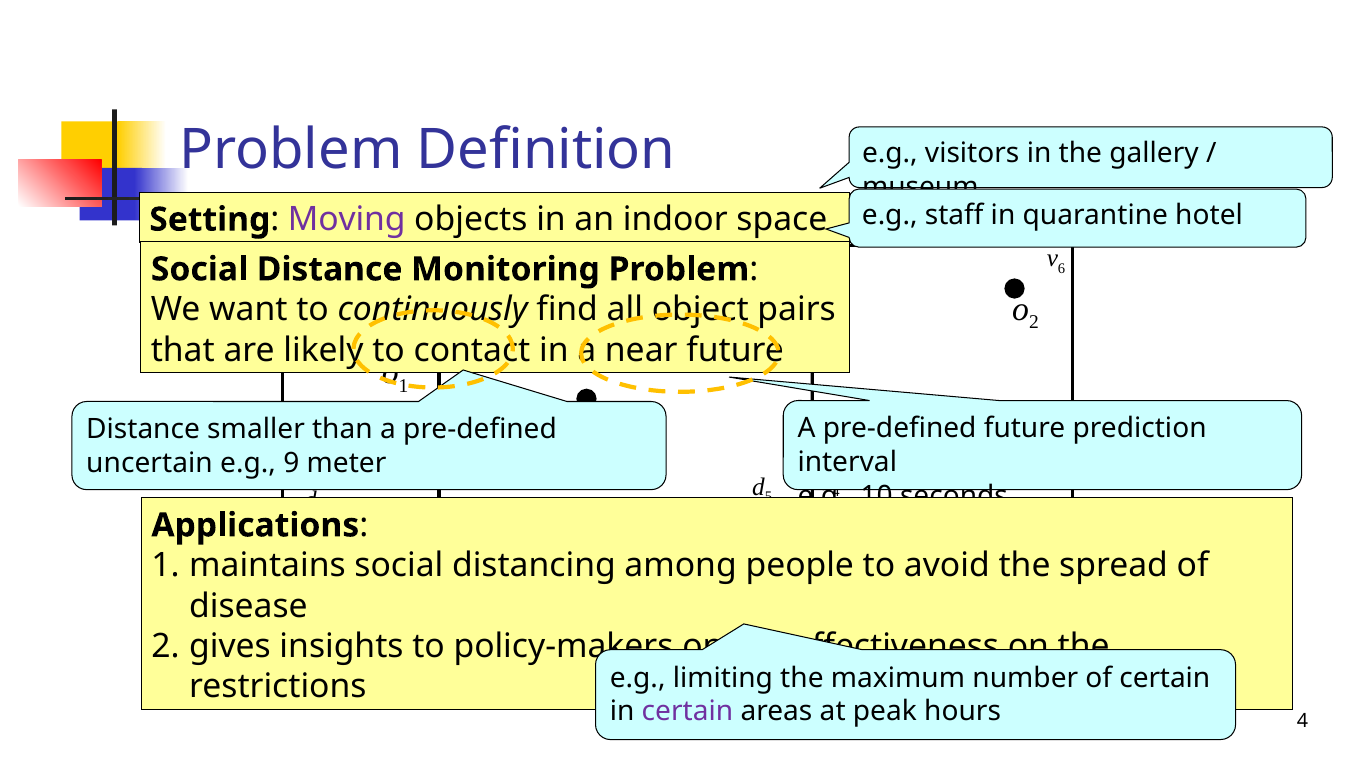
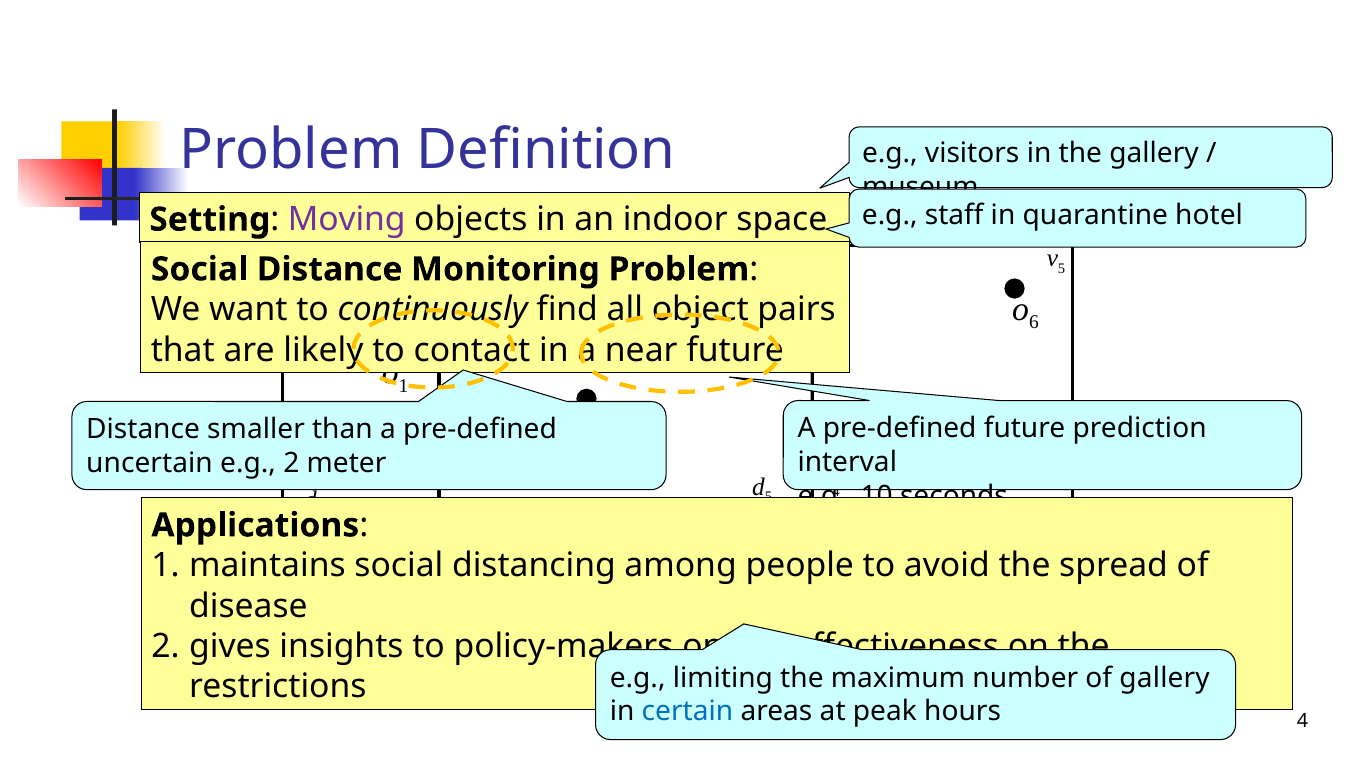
6 at (1062, 269): 6 -> 5
2 at (1034, 323): 2 -> 6
e.g 9: 9 -> 2
of certain: certain -> gallery
certain at (687, 712) colour: purple -> blue
